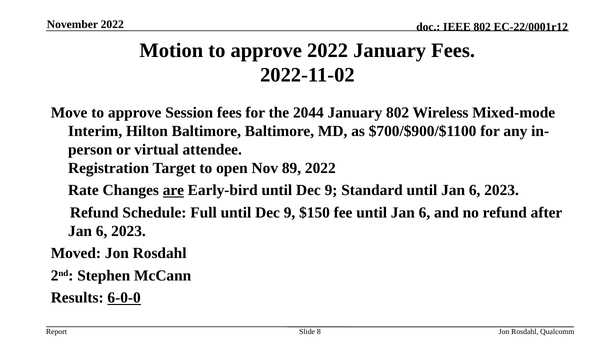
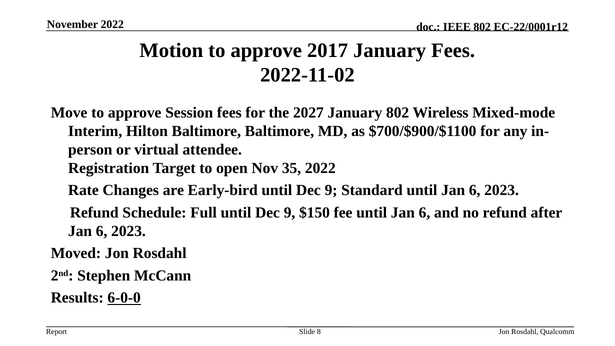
approve 2022: 2022 -> 2017
2044: 2044 -> 2027
89: 89 -> 35
are underline: present -> none
